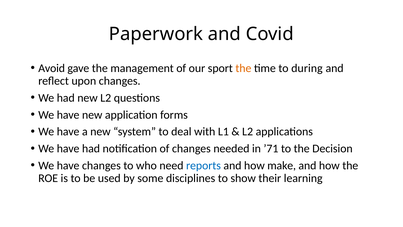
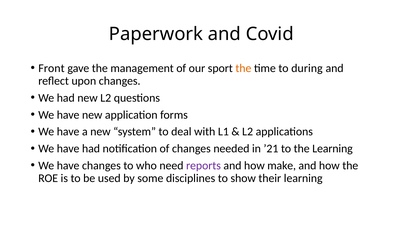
Avoid: Avoid -> Front
’71: ’71 -> ’21
the Decision: Decision -> Learning
reports colour: blue -> purple
